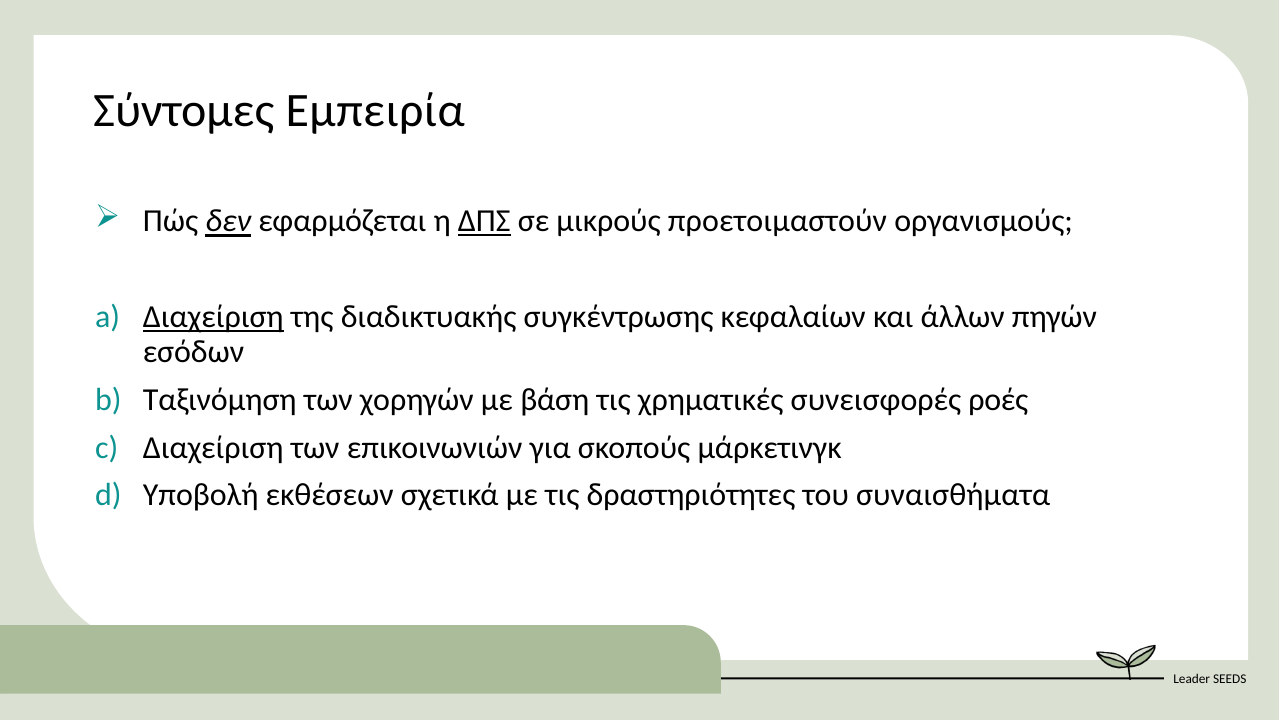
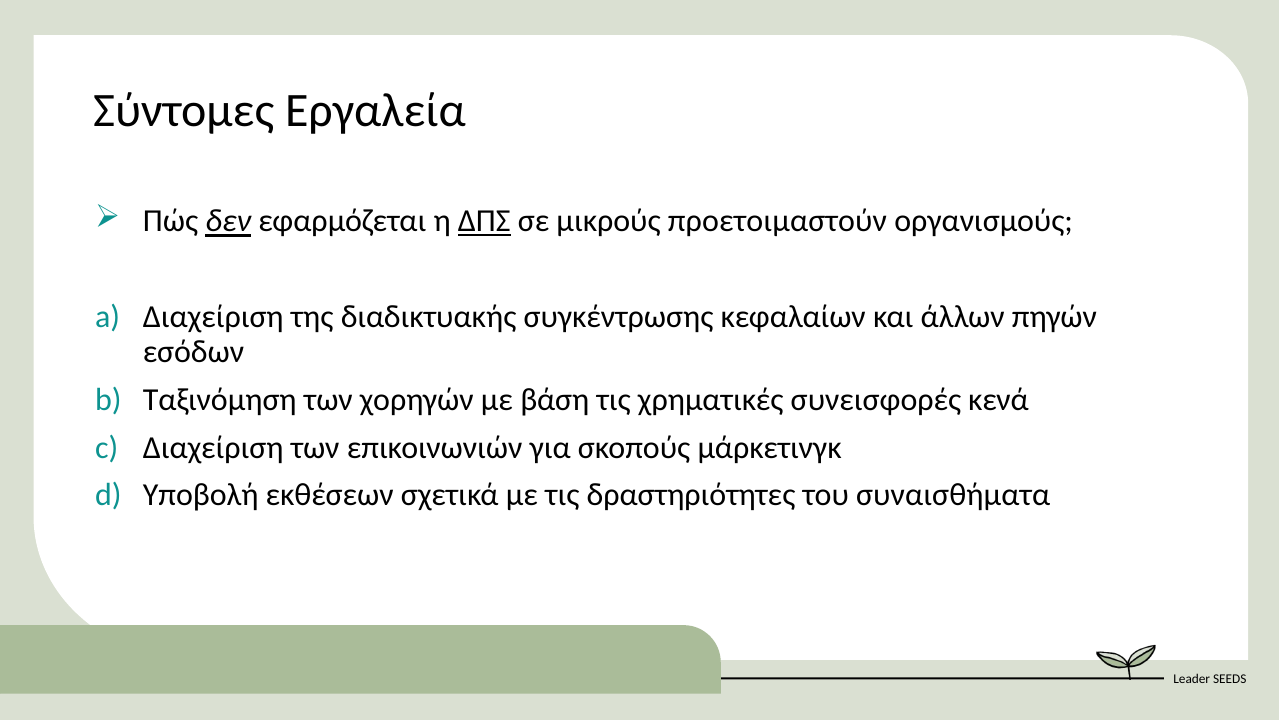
Εμπειρία: Εμπειρία -> Εργαλεία
Διαχείριση at (213, 317) underline: present -> none
ροές: ροές -> κενά
